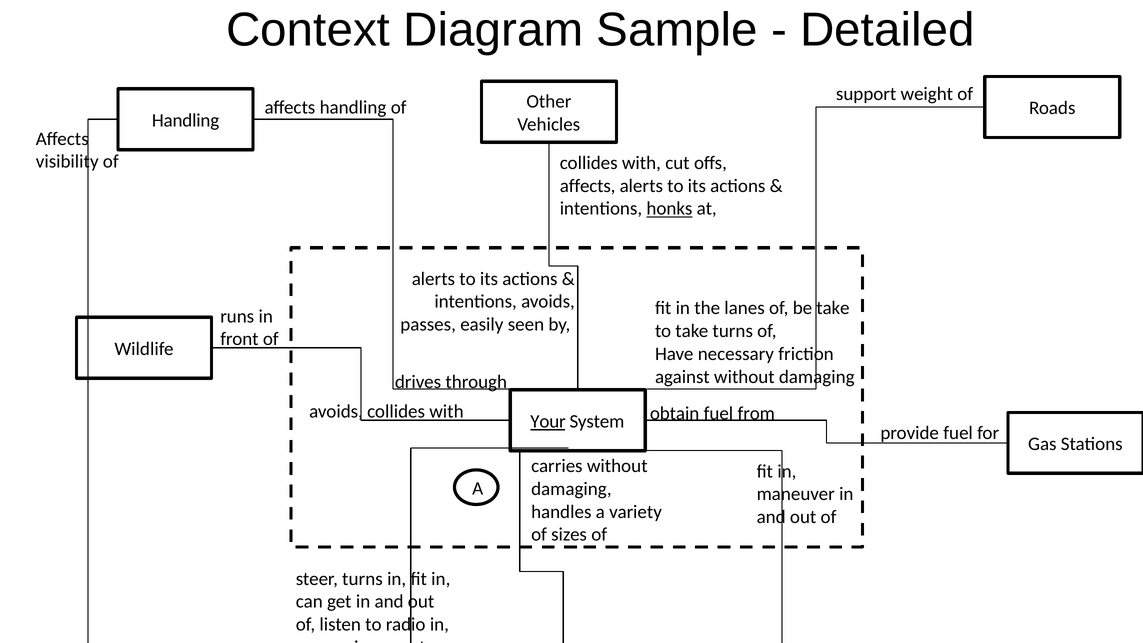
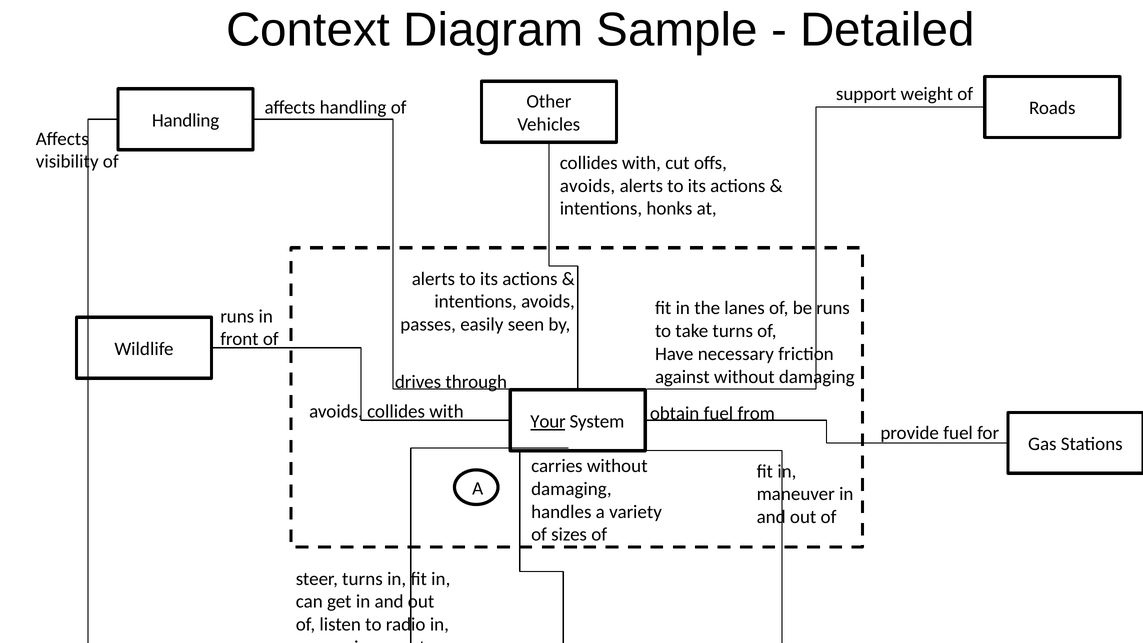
affects at (588, 186): affects -> avoids
honks underline: present -> none
be take: take -> runs
